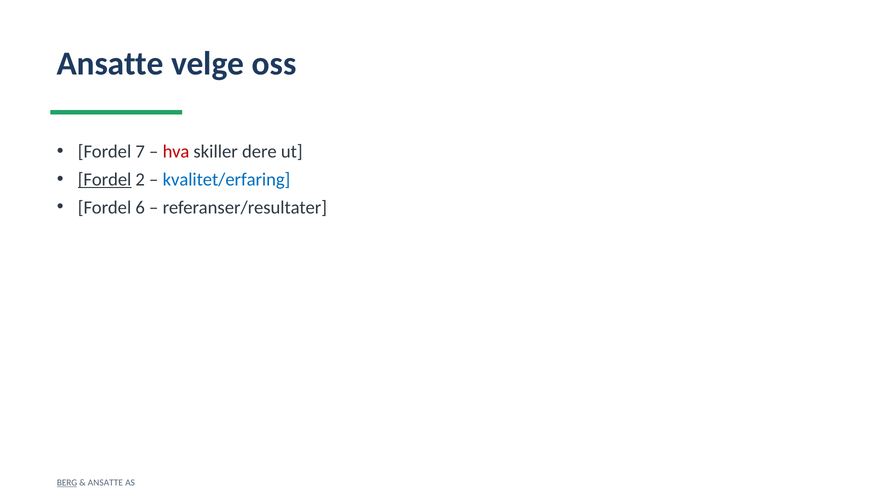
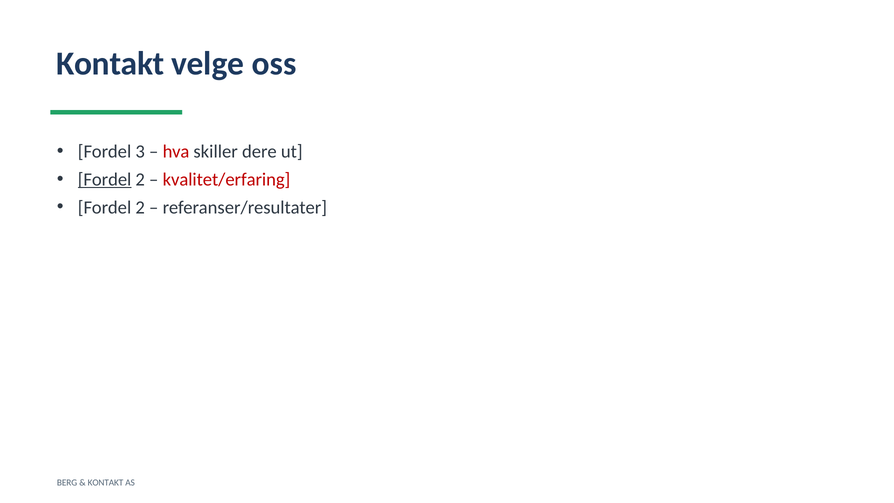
Ansatte at (110, 64): Ansatte -> Kontakt
7: 7 -> 3
kvalitet/erfaring colour: blue -> red
6 at (140, 207): 6 -> 2
BERG underline: present -> none
ANSATTE at (105, 483): ANSATTE -> KONTAKT
